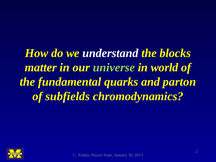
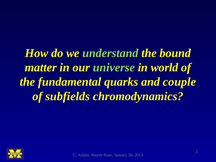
understand colour: white -> light green
blocks: blocks -> bound
parton: parton -> couple
